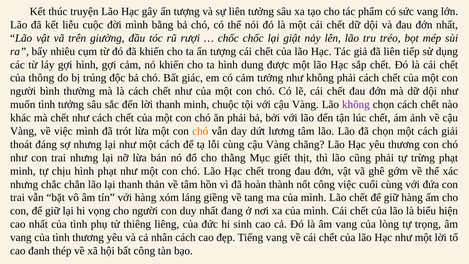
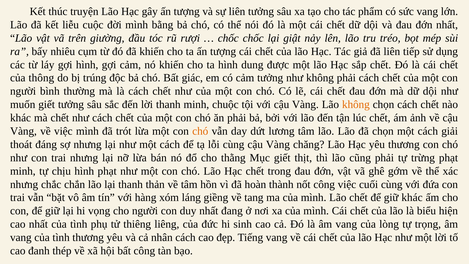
muốn tình: tình -> giết
không at (356, 105) colour: purple -> orange
giữ hàng: hàng -> khác
